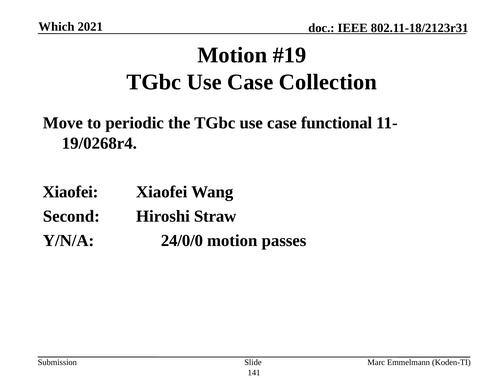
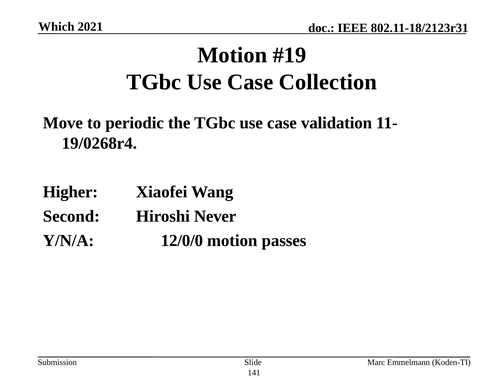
functional: functional -> validation
Xiaofei at (70, 192): Xiaofei -> Higher
Straw: Straw -> Never
24/0/0: 24/0/0 -> 12/0/0
